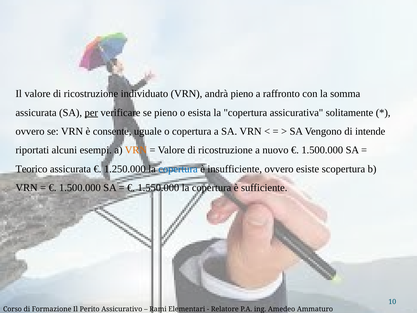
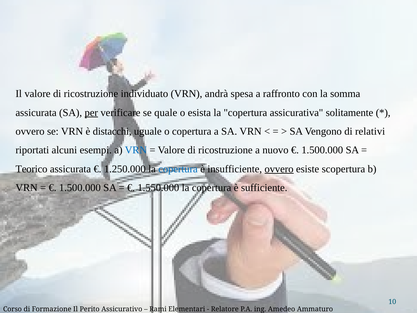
andrà pieno: pieno -> spesa
se pieno: pieno -> quale
consente: consente -> distacchi
intende: intende -> relativi
VRN at (136, 150) colour: orange -> blue
ovvero at (279, 169) underline: none -> present
